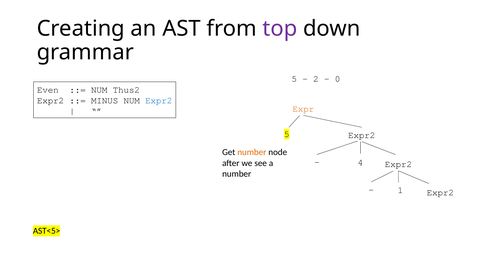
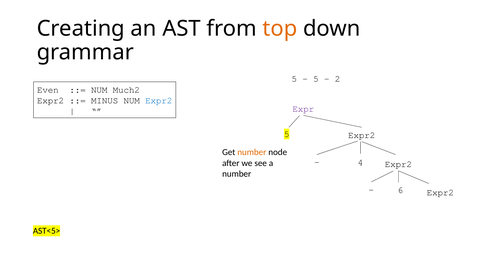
top colour: purple -> orange
2 at (316, 79): 2 -> 5
0: 0 -> 2
Thus2: Thus2 -> Much2
Expr colour: orange -> purple
1: 1 -> 6
